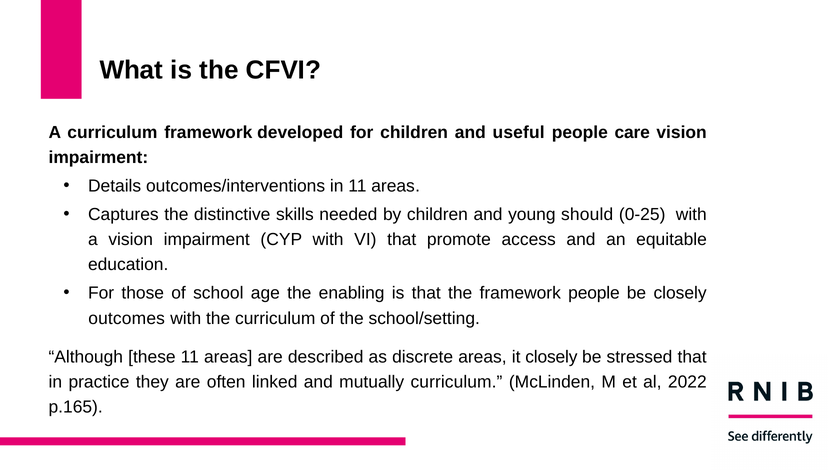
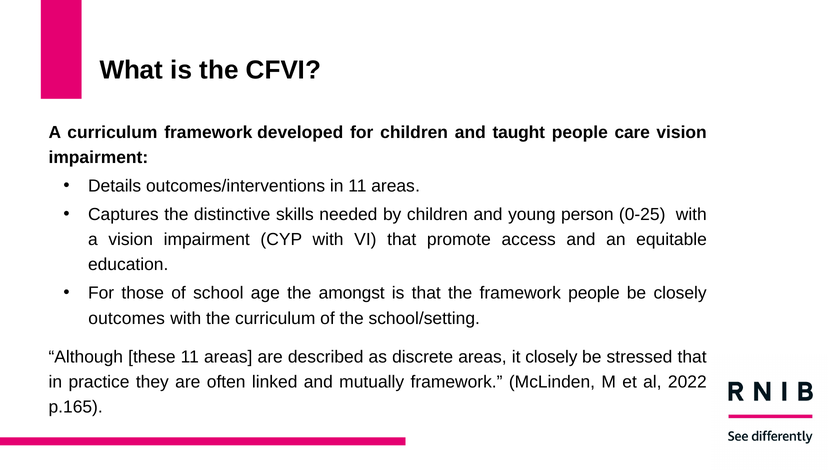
useful: useful -> taught
should: should -> person
enabling: enabling -> amongst
mutually curriculum: curriculum -> framework
